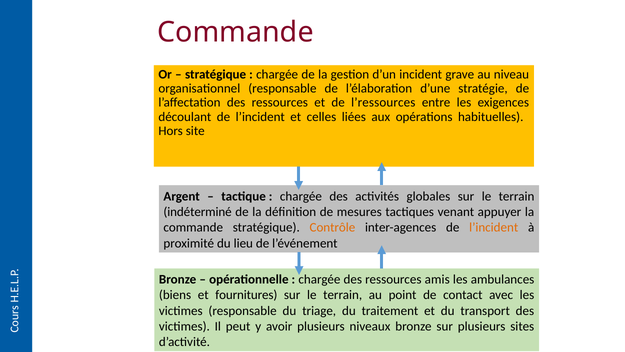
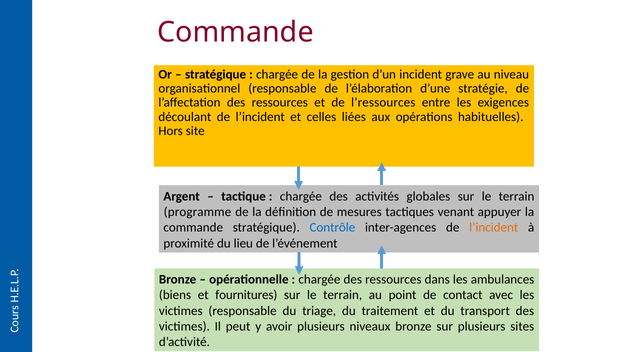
indéterminé: indéterminé -> programme
Contrôle colour: orange -> blue
amis: amis -> dans
